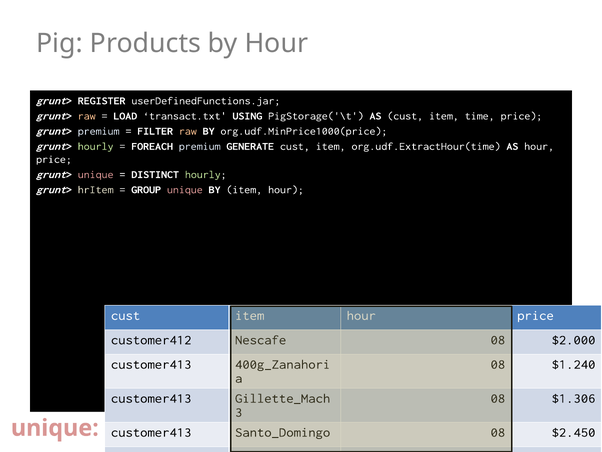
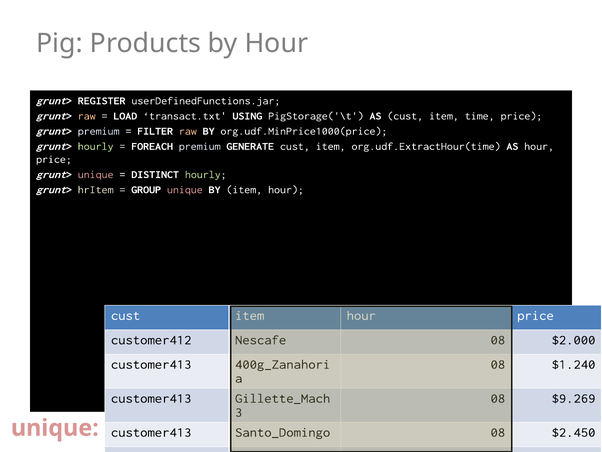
$1.306: $1.306 -> $9.269
